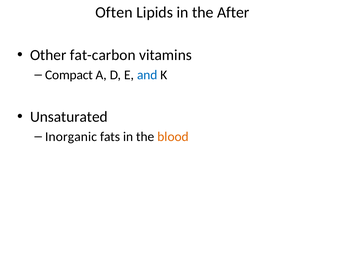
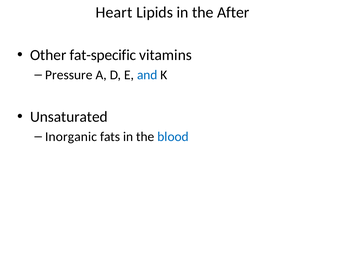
Often: Often -> Heart
fat-carbon: fat-carbon -> fat-specific
Compact: Compact -> Pressure
blood colour: orange -> blue
